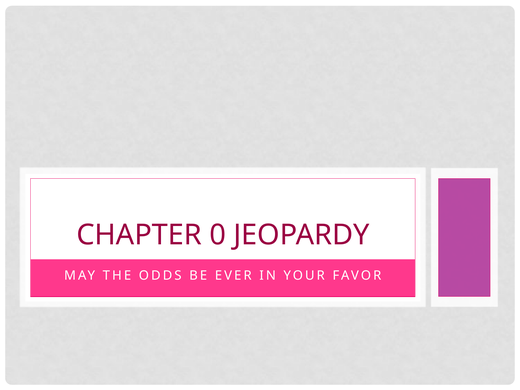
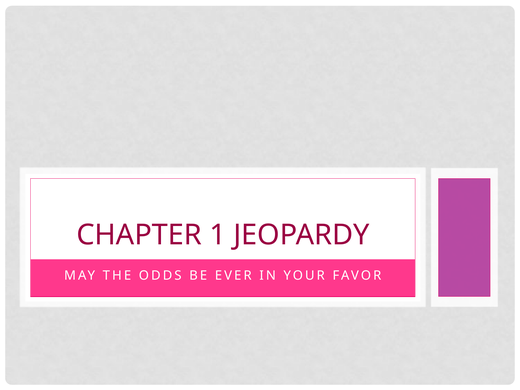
0: 0 -> 1
